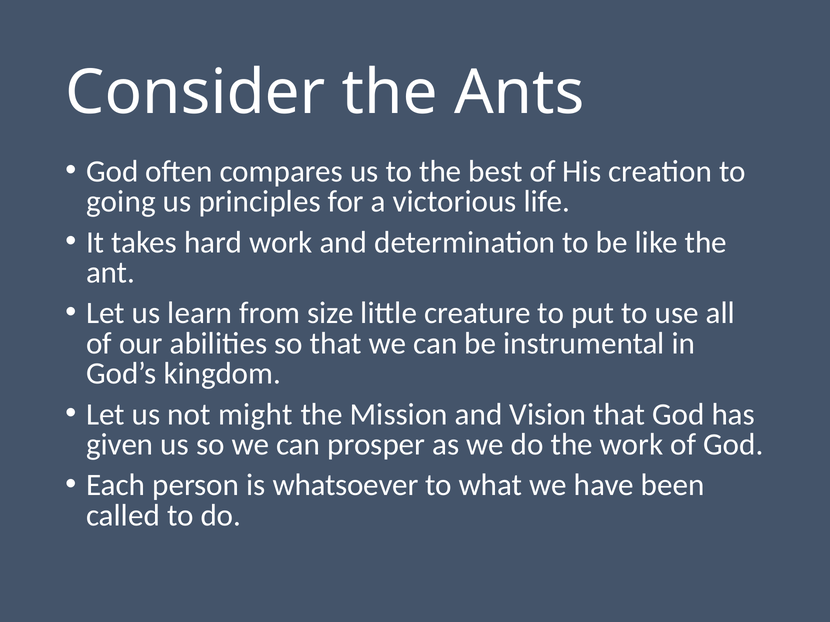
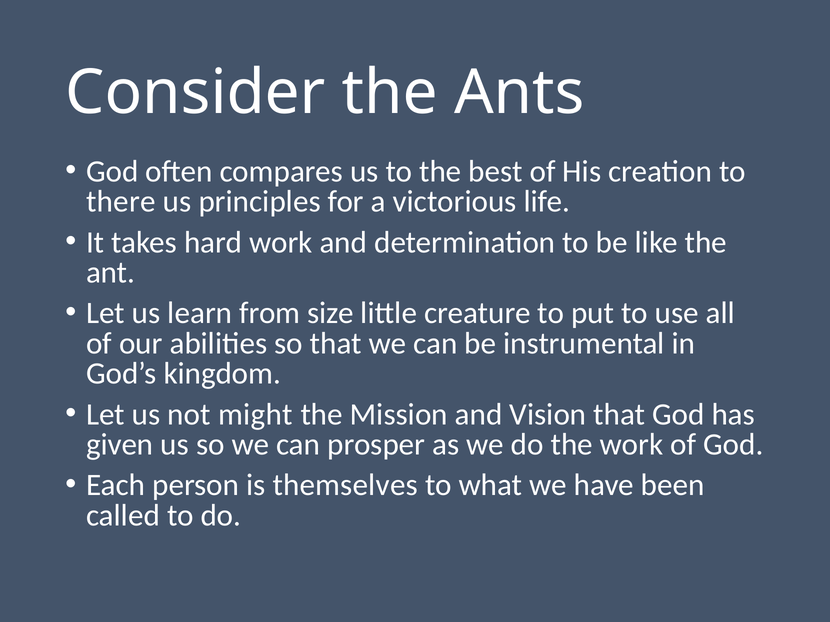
going: going -> there
whatsoever: whatsoever -> themselves
